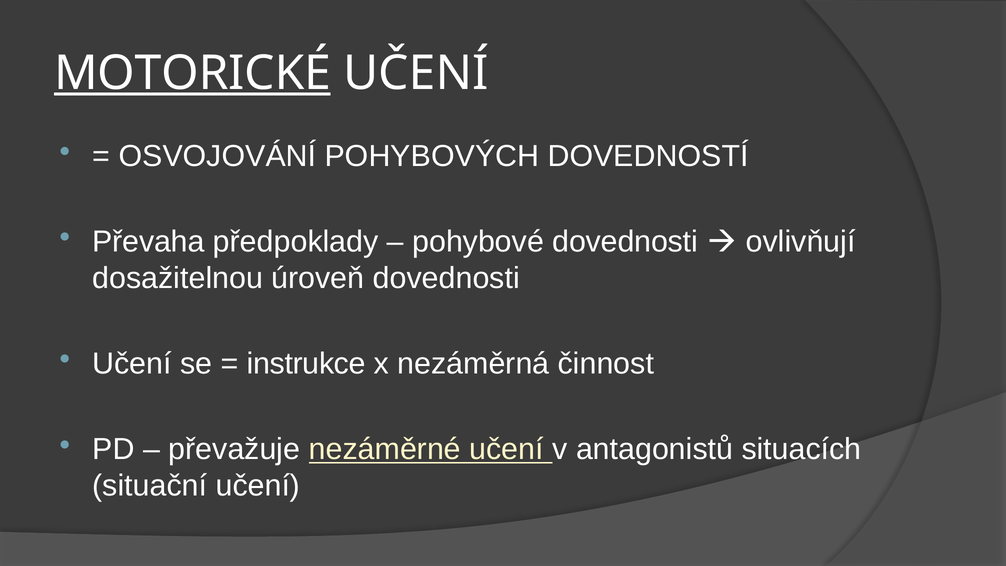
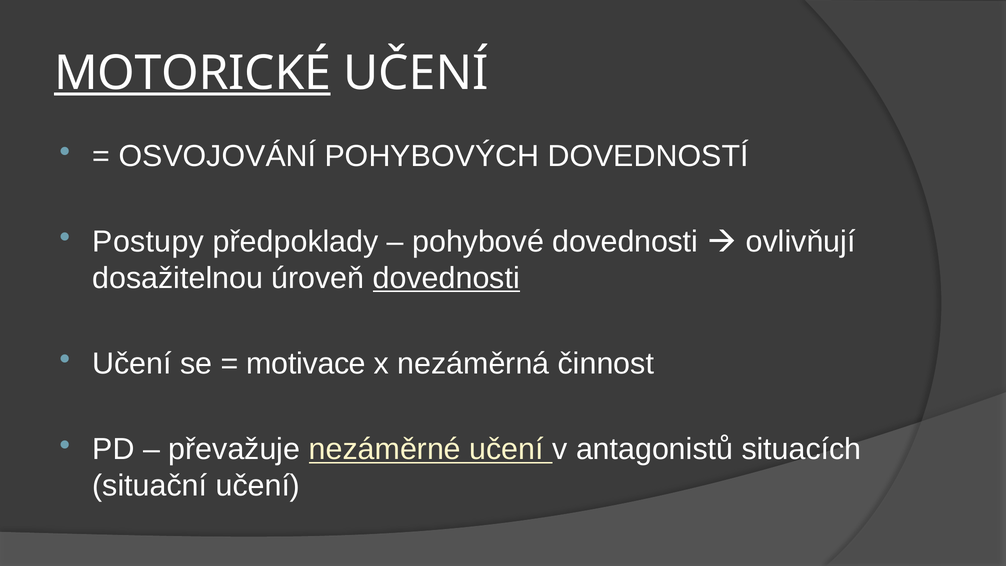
Převaha: Převaha -> Postupy
dovednosti at (446, 278) underline: none -> present
instrukce: instrukce -> motivace
